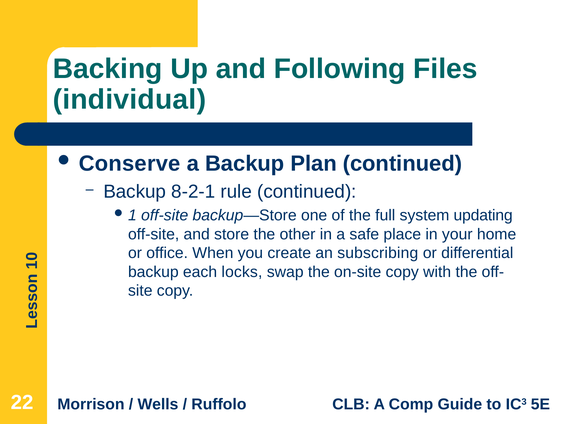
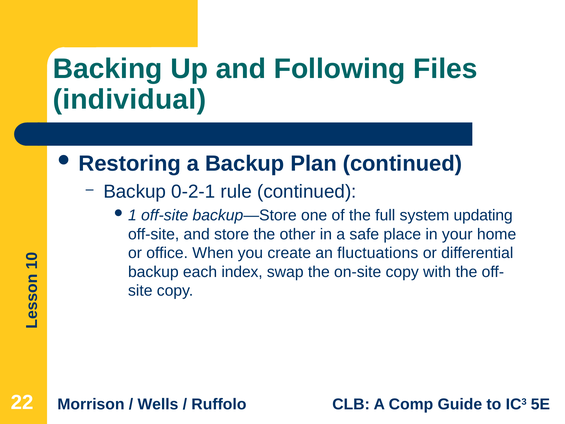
Conserve: Conserve -> Restoring
8-2-1: 8-2-1 -> 0-2-1
subscribing: subscribing -> fluctuations
locks: locks -> index
